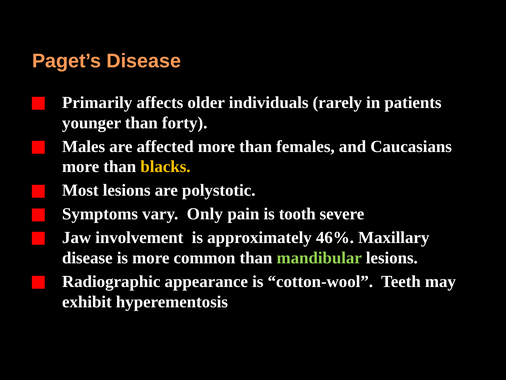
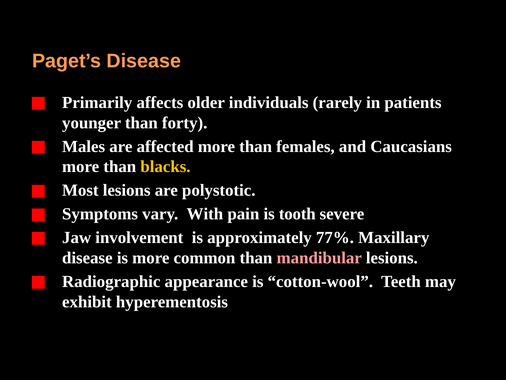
Only: Only -> With
46%: 46% -> 77%
mandibular colour: light green -> pink
